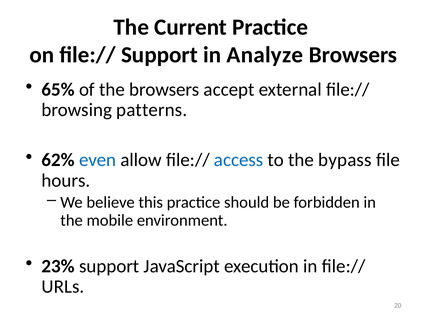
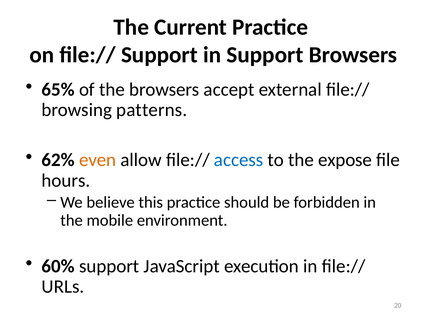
in Analyze: Analyze -> Support
even colour: blue -> orange
bypass: bypass -> expose
23%: 23% -> 60%
